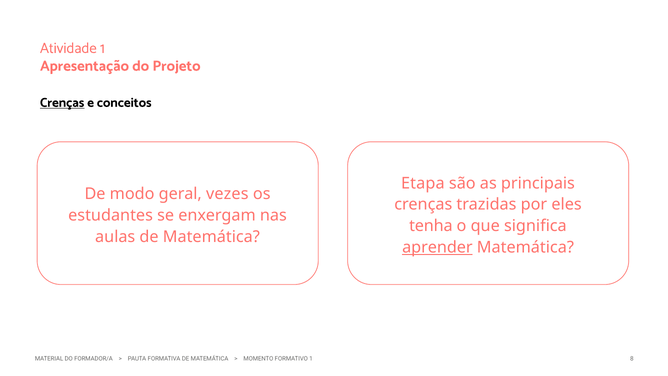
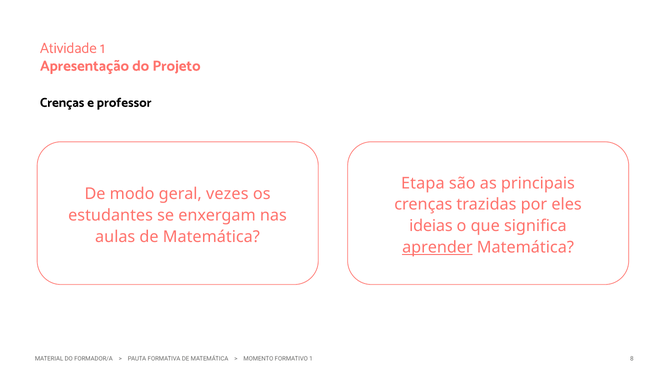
Crenças at (62, 102) underline: present -> none
conceitos: conceitos -> professor
tenha: tenha -> ideias
